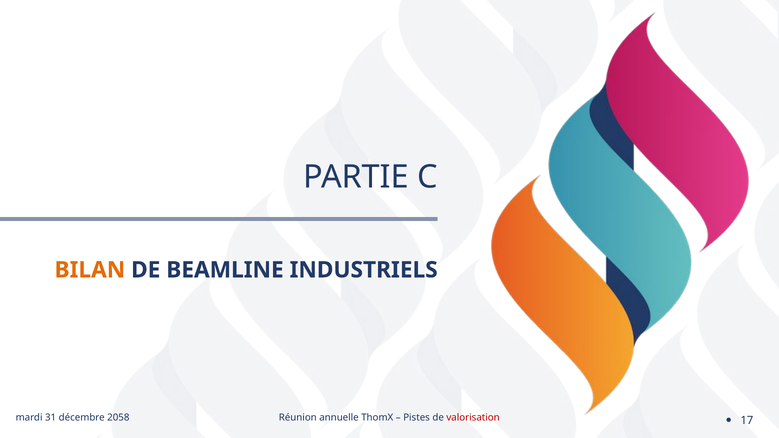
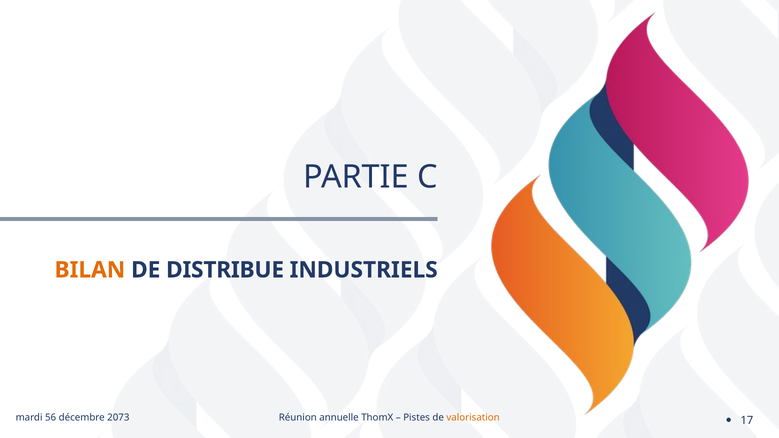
BEAMLINE: BEAMLINE -> DISTRIBUE
31: 31 -> 56
2058: 2058 -> 2073
valorisation colour: red -> orange
